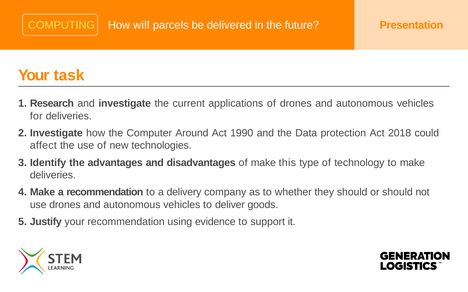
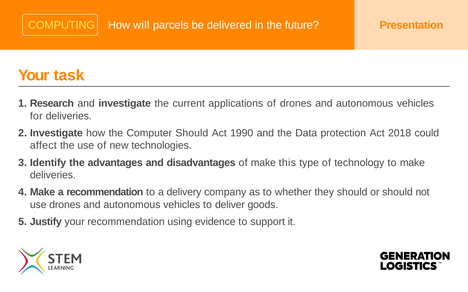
Computer Around: Around -> Should
